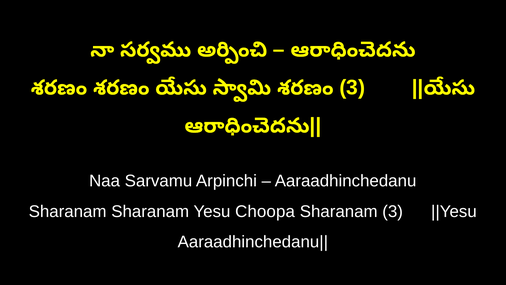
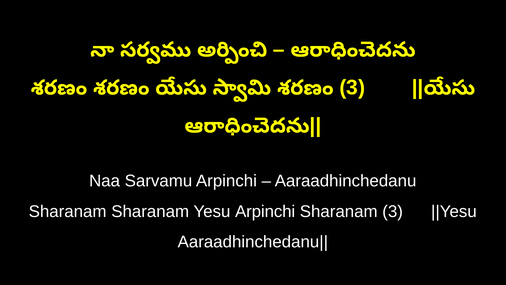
Yesu Choopa: Choopa -> Arpinchi
